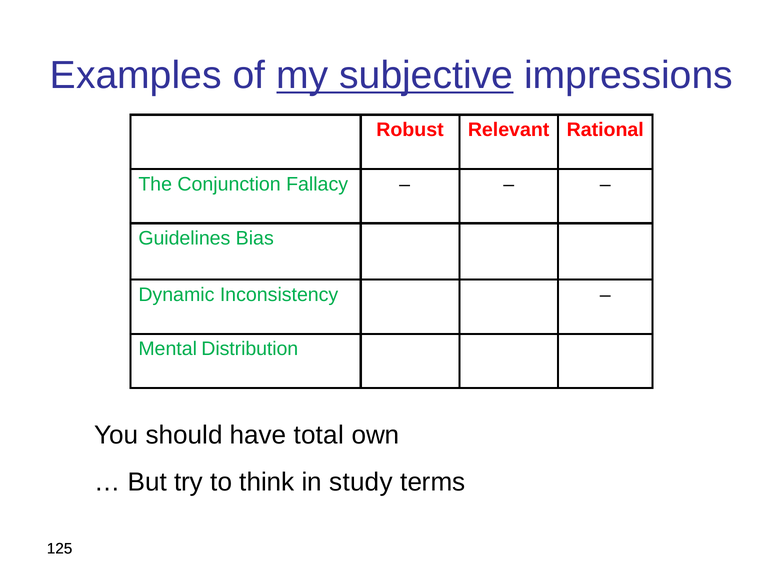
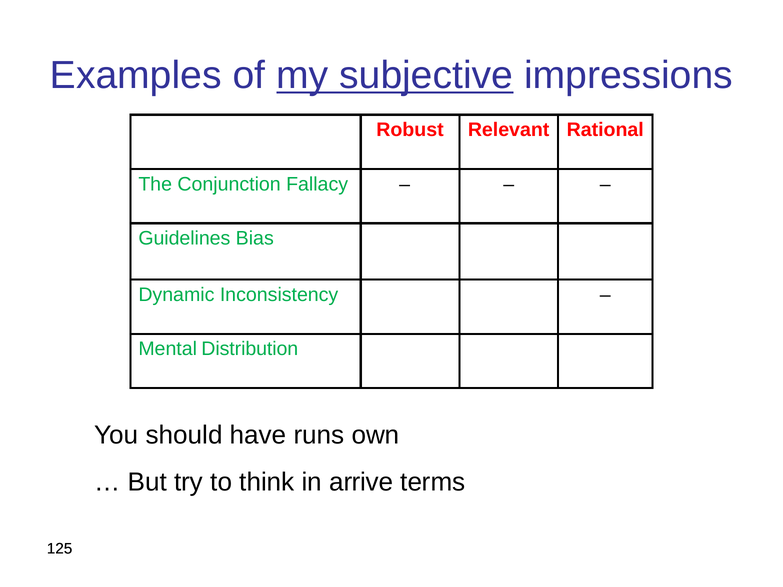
total: total -> runs
study: study -> arrive
